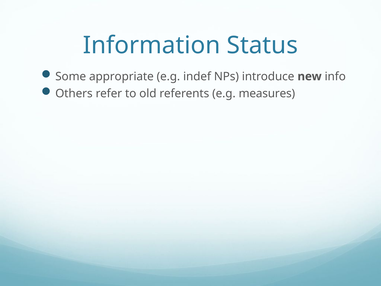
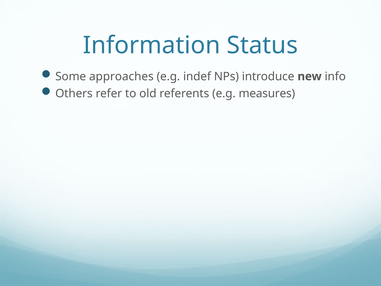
appropriate: appropriate -> approaches
